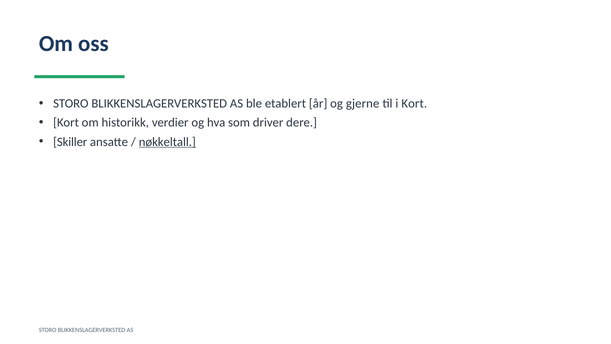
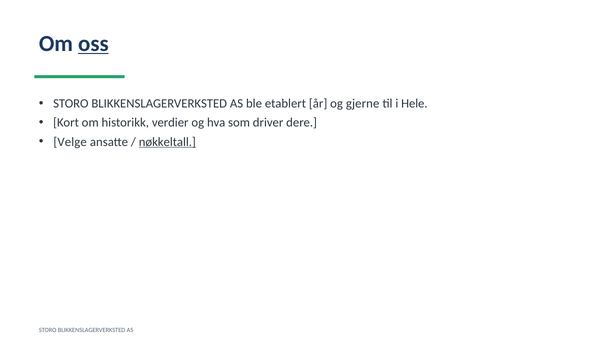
oss underline: none -> present
i Kort: Kort -> Hele
Skiller: Skiller -> Velge
